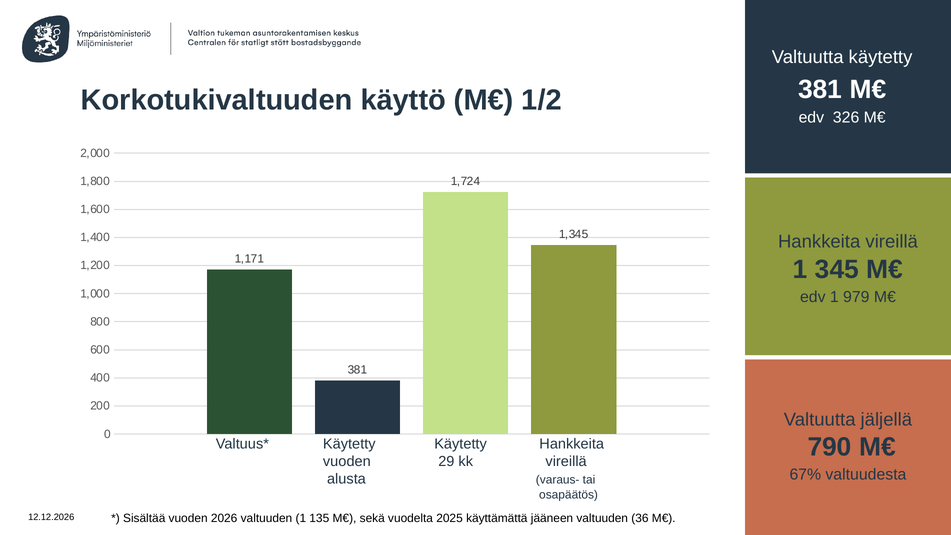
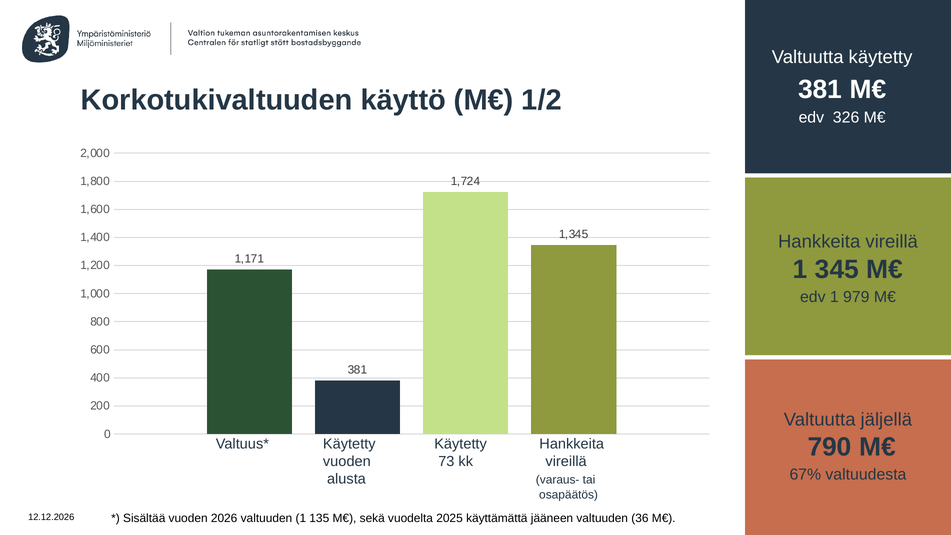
29: 29 -> 73
